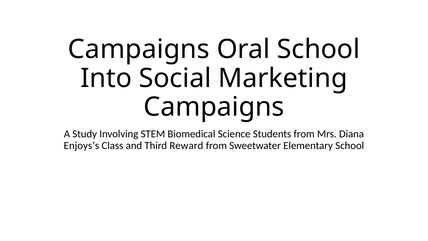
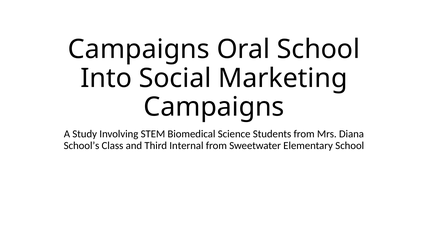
Enjoys’s: Enjoys’s -> School’s
Reward: Reward -> Internal
